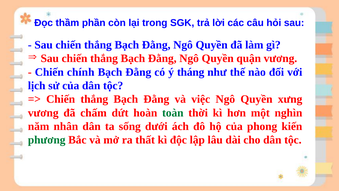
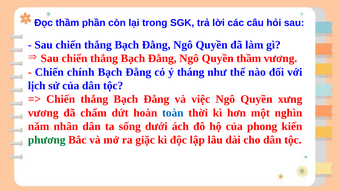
Quyền quận: quận -> thầm
toàn colour: green -> blue
thất: thất -> giặc
